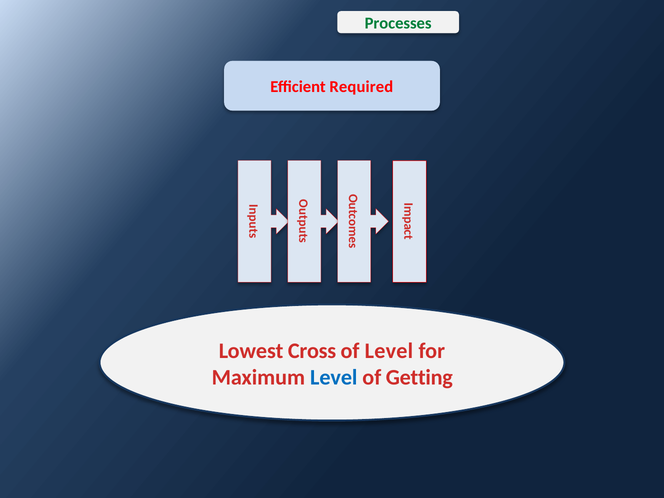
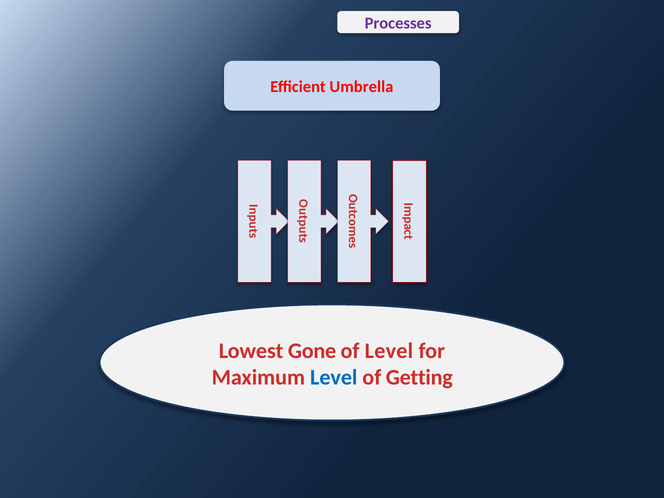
Processes colour: green -> purple
Required: Required -> Umbrella
Cross: Cross -> Gone
